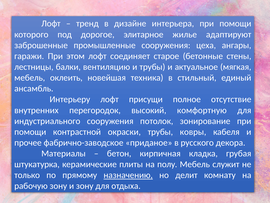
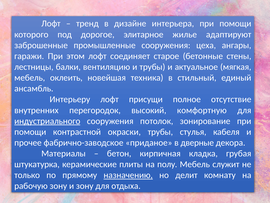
индустриального underline: none -> present
ковры: ковры -> стулья
русского: русского -> дверные
